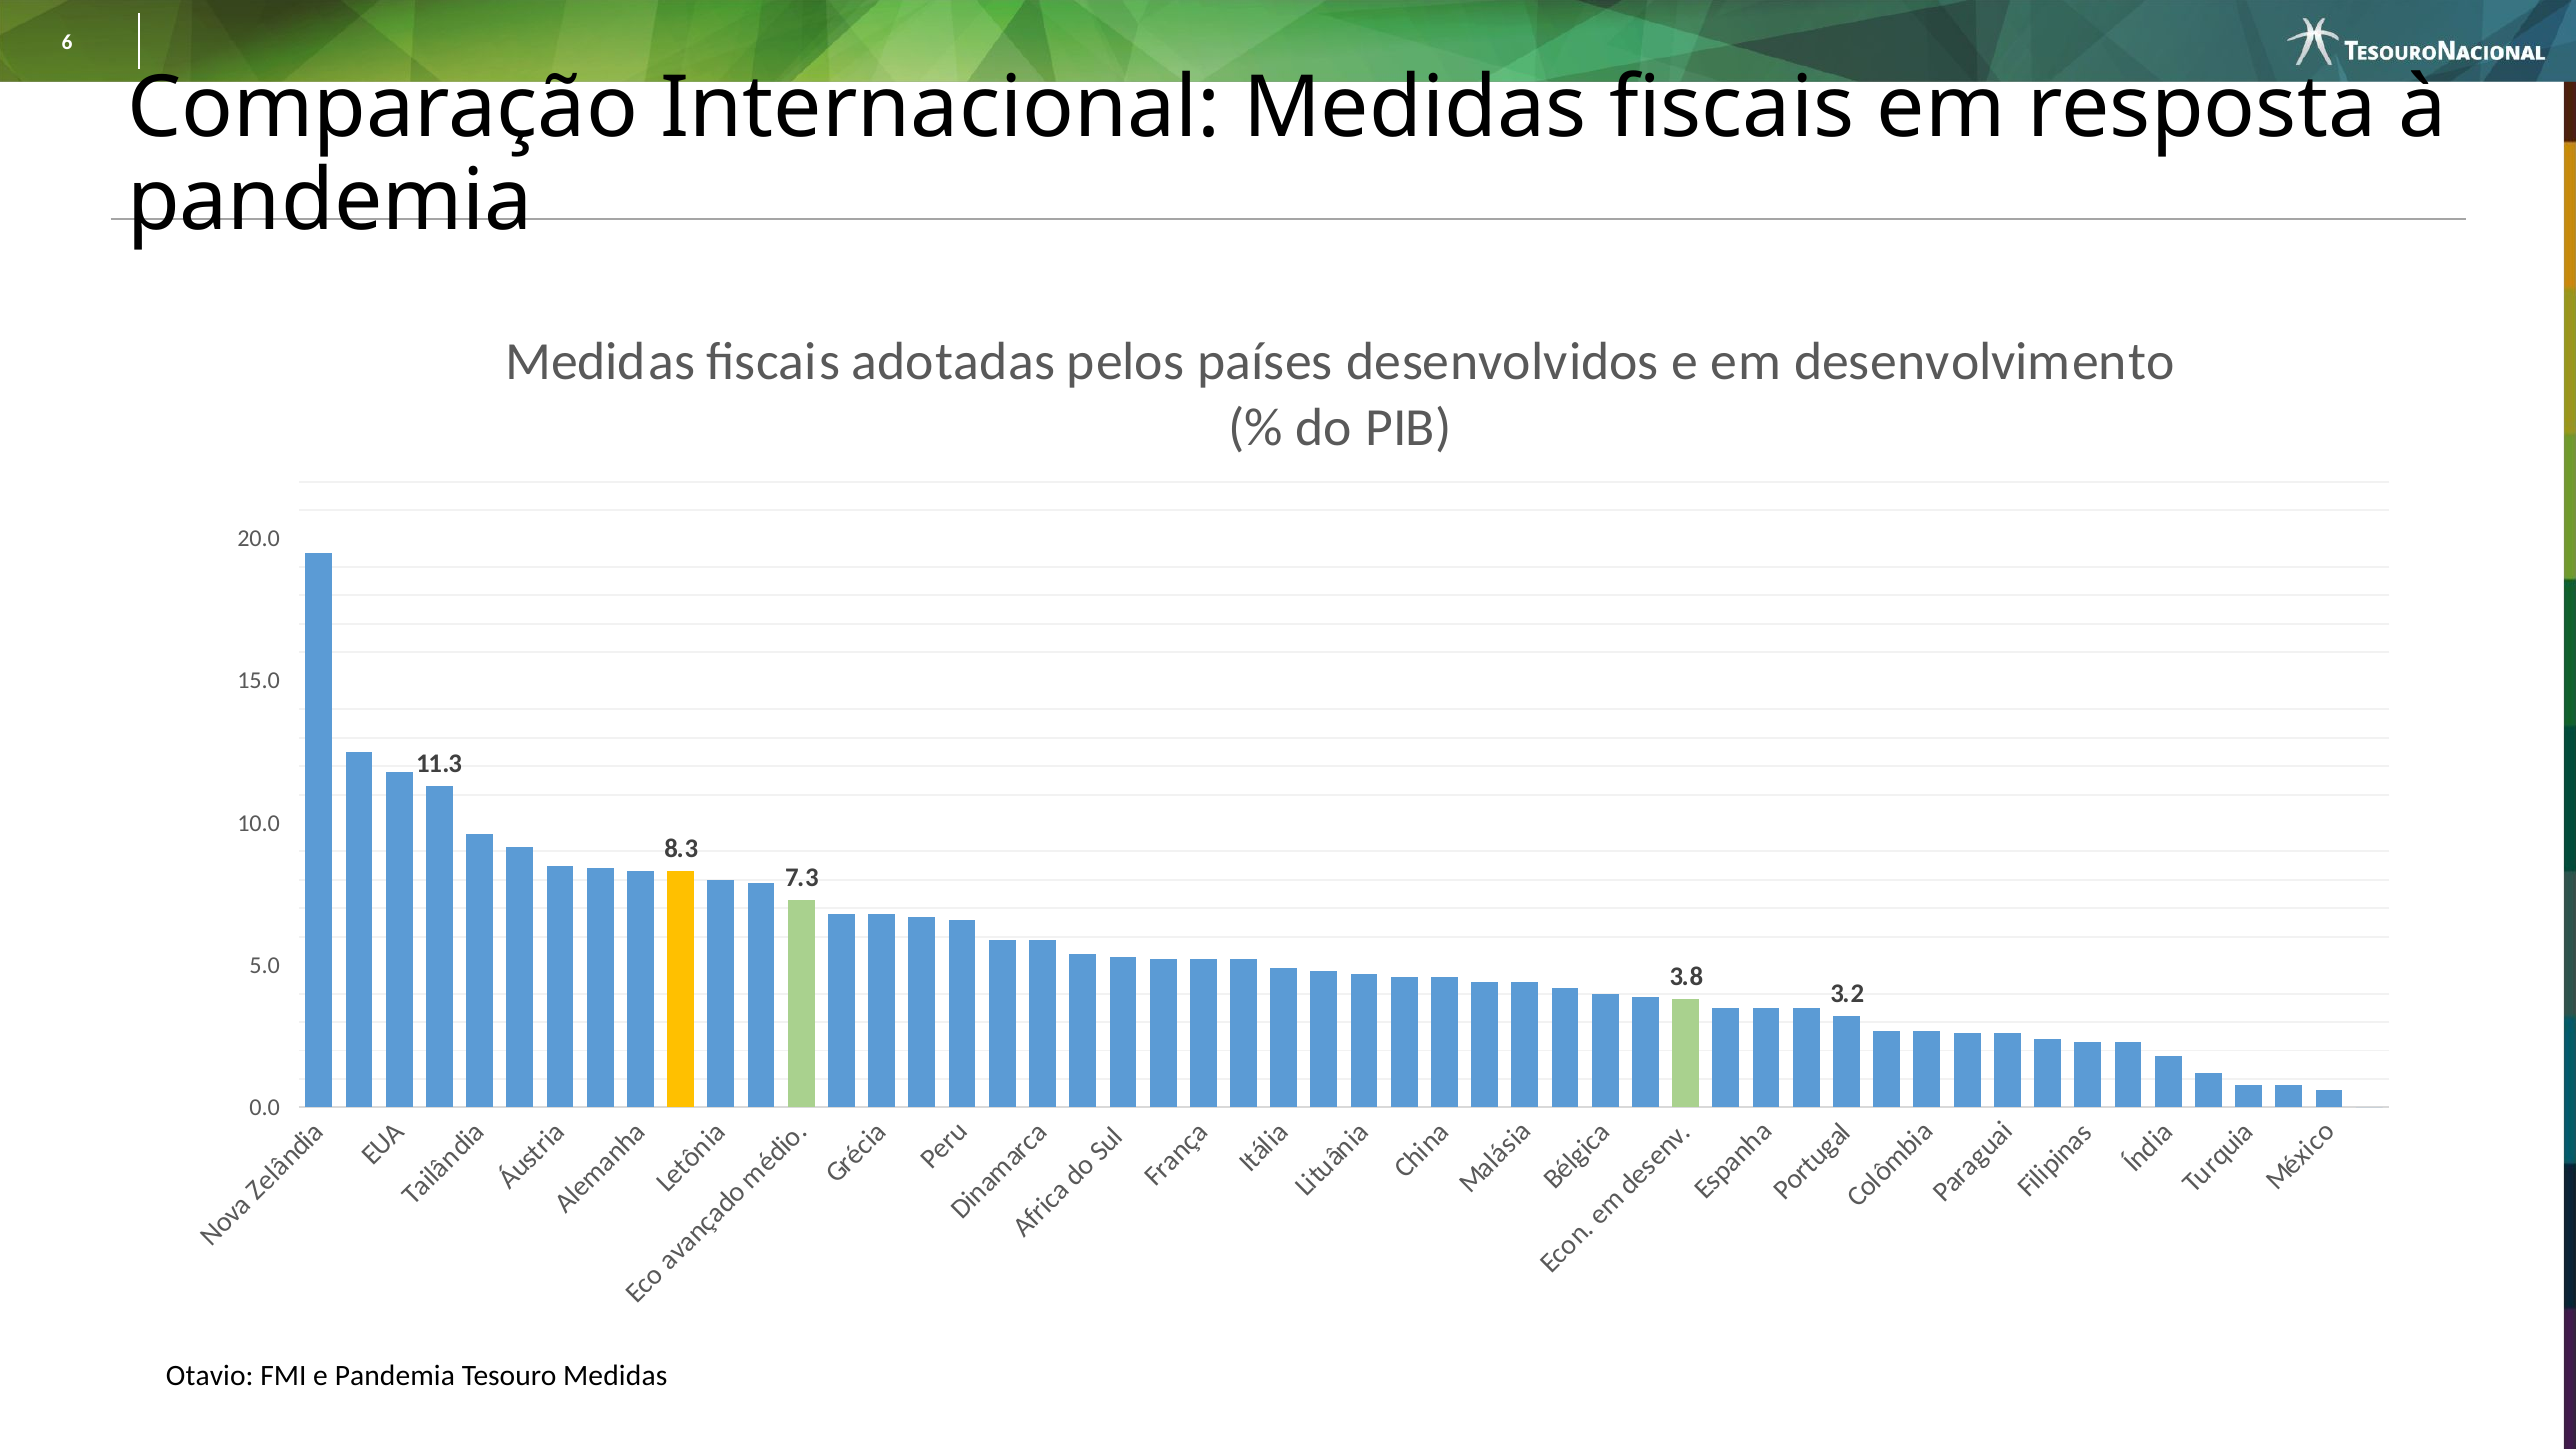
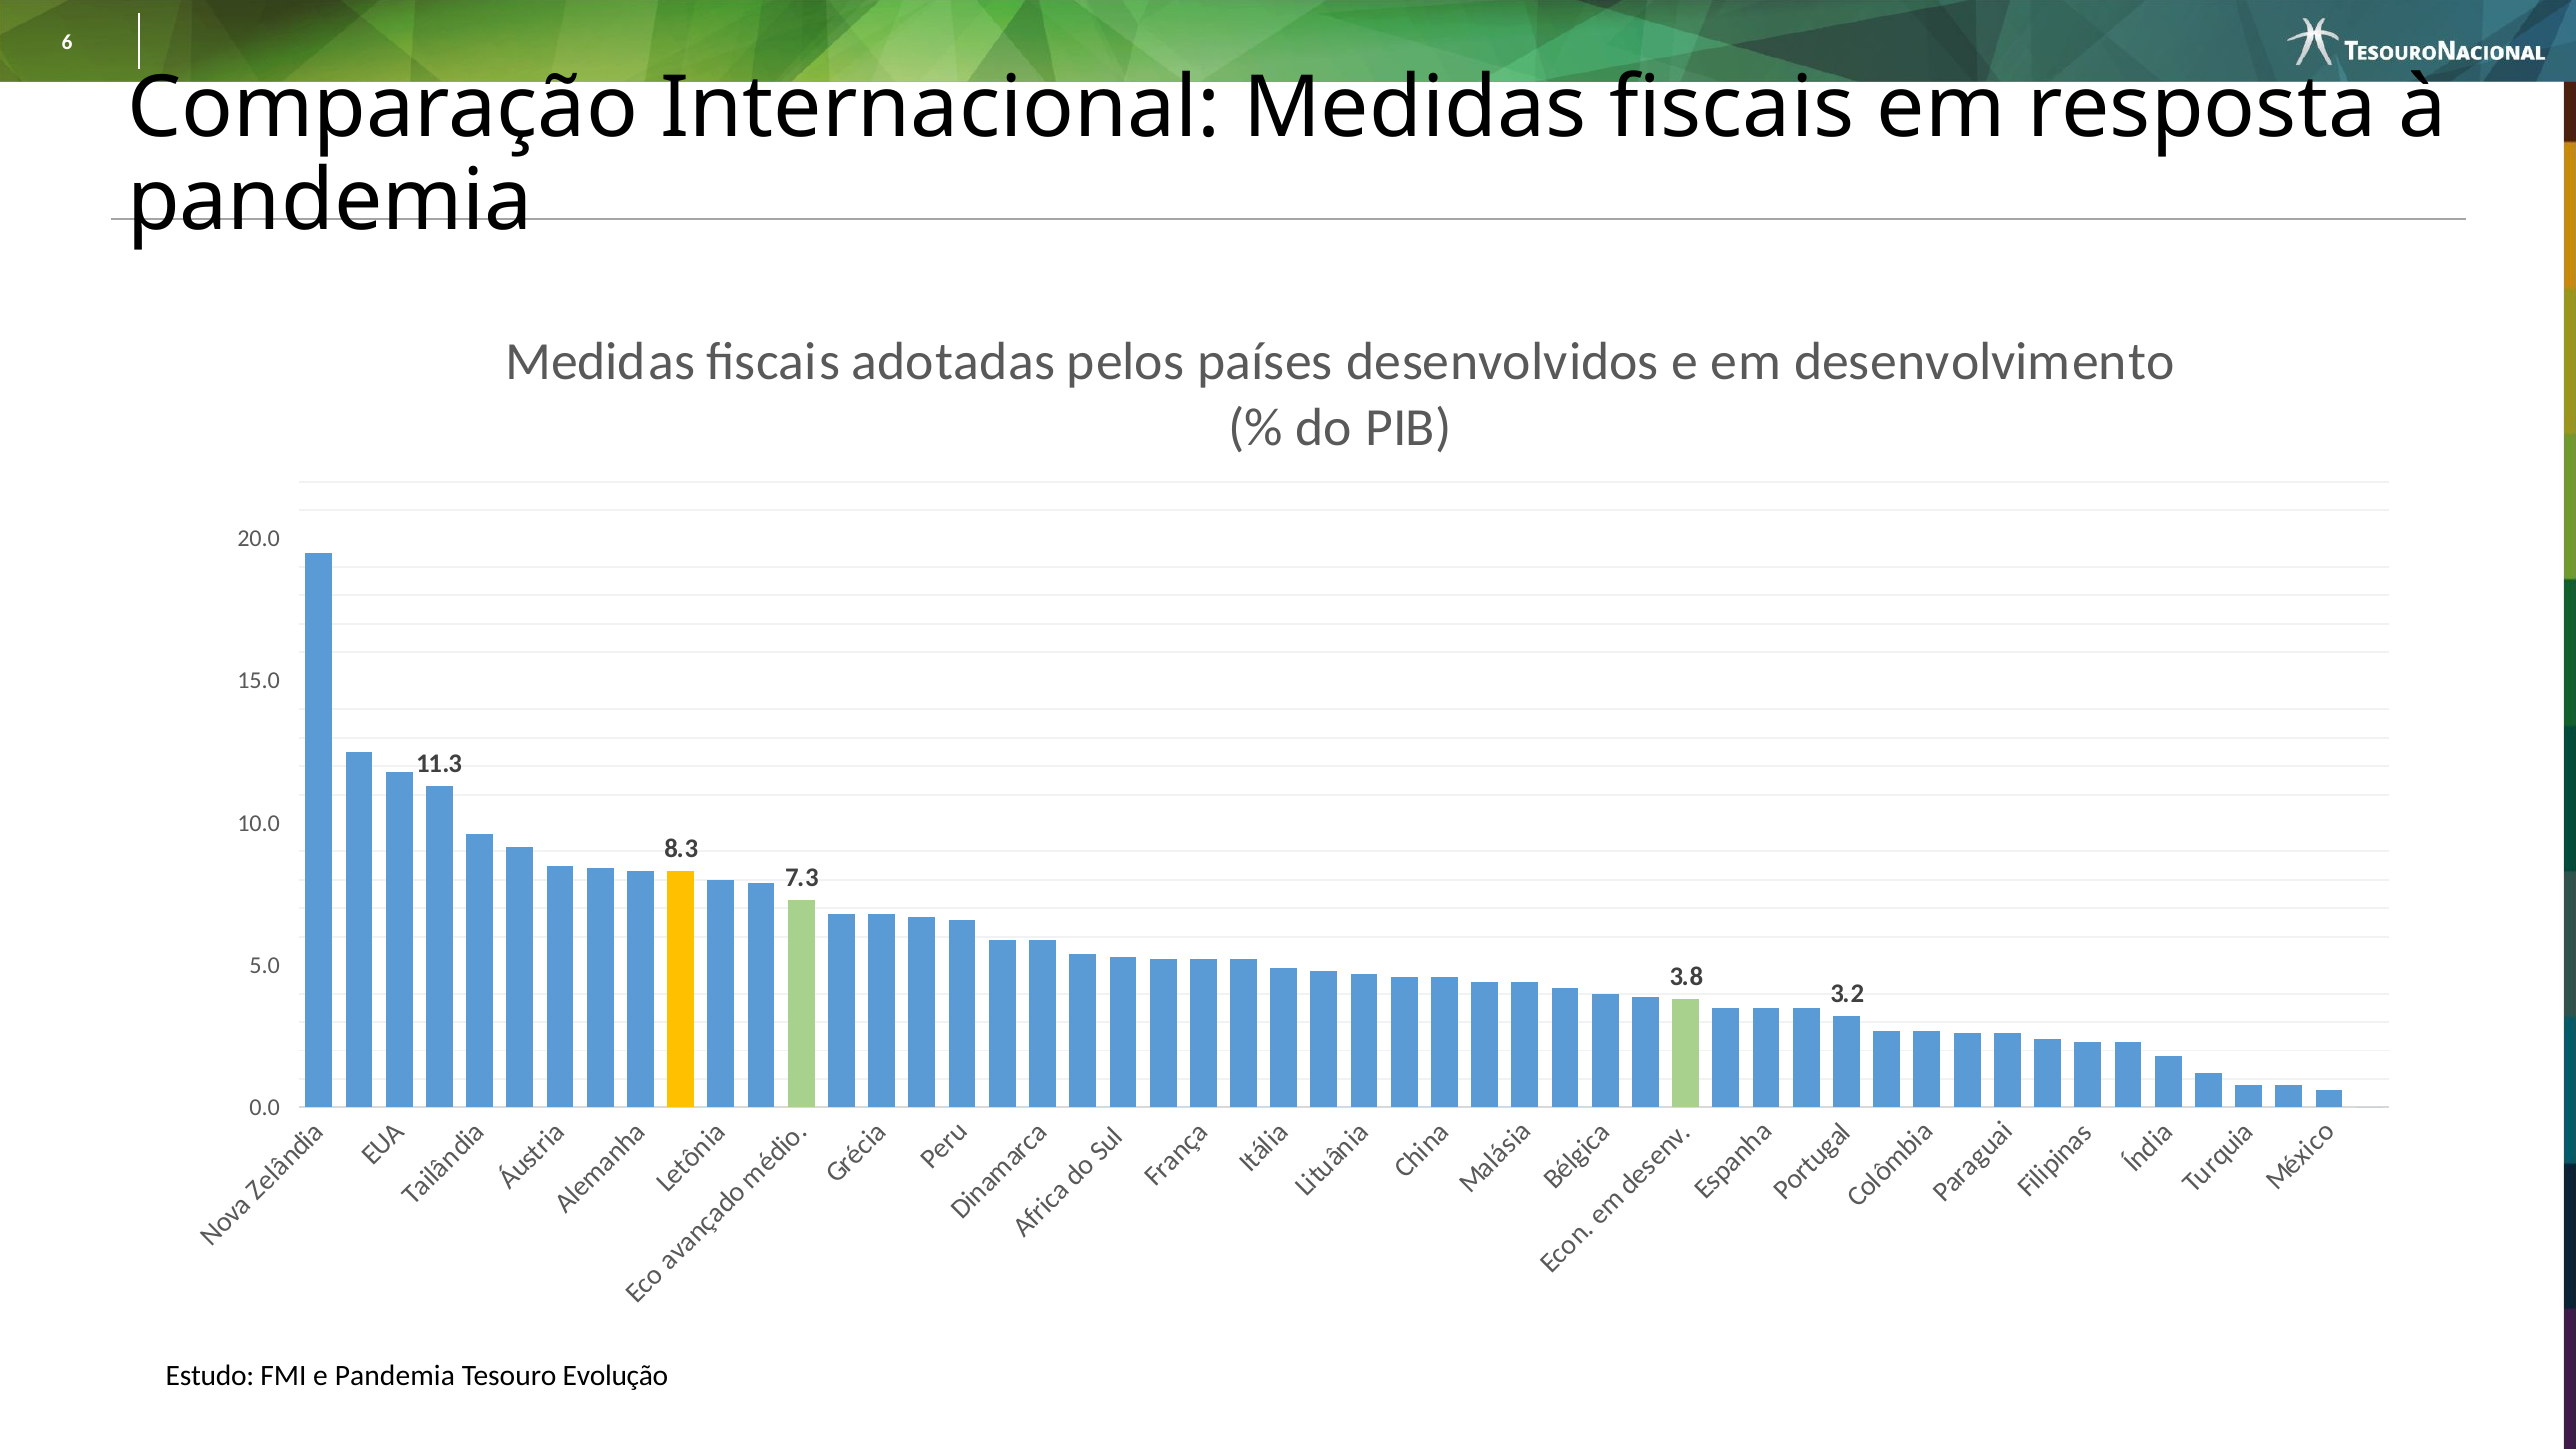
Otavio: Otavio -> Estudo
Tesouro Medidas: Medidas -> Evolução
